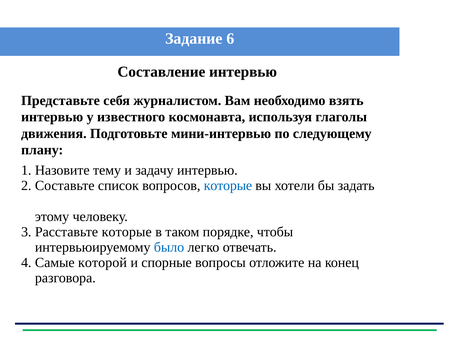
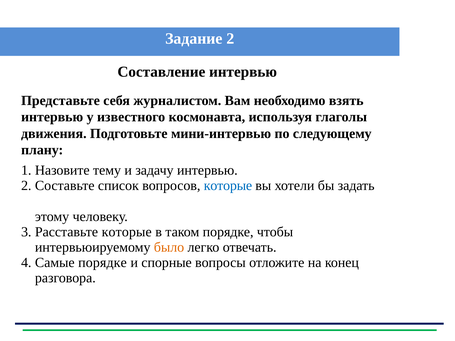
Задание 6: 6 -> 2
было colour: blue -> orange
Самые которой: которой -> порядке
